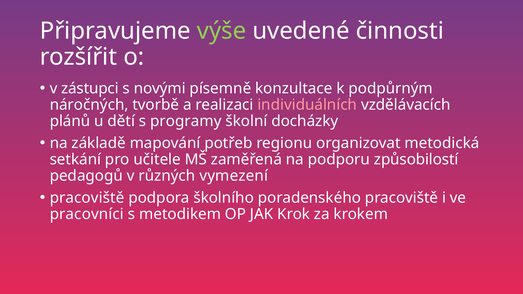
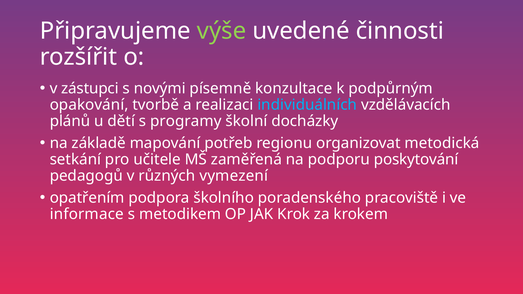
náročných: náročných -> opakování
individuálních colour: pink -> light blue
způsobilostí: způsobilostí -> poskytování
pracoviště at (87, 198): pracoviště -> opatřením
pracovníci: pracovníci -> informace
